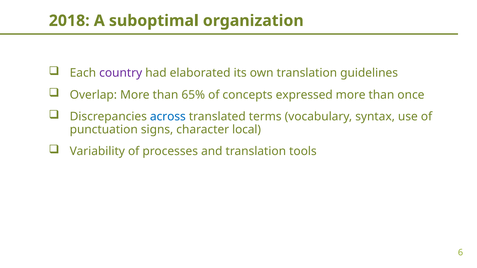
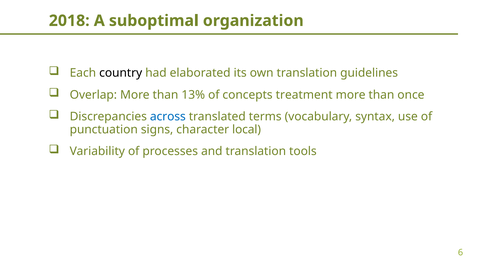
country colour: purple -> black
65%: 65% -> 13%
expressed: expressed -> treatment
